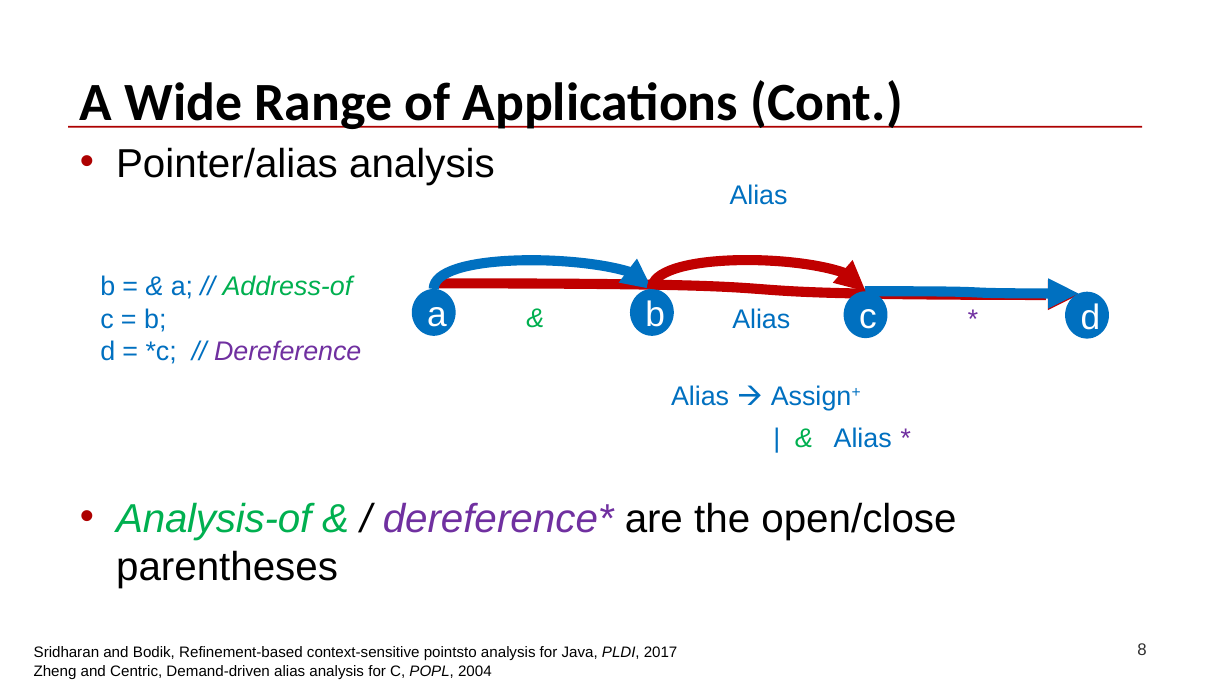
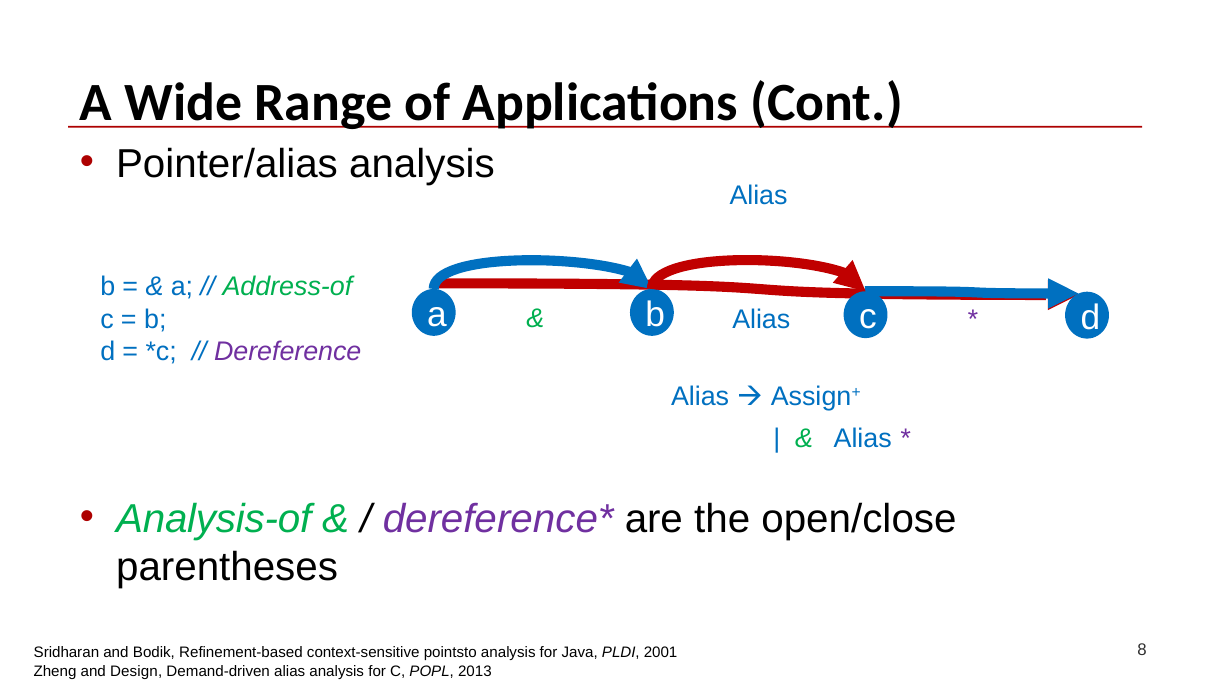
2017: 2017 -> 2001
Centric: Centric -> Design
2004: 2004 -> 2013
